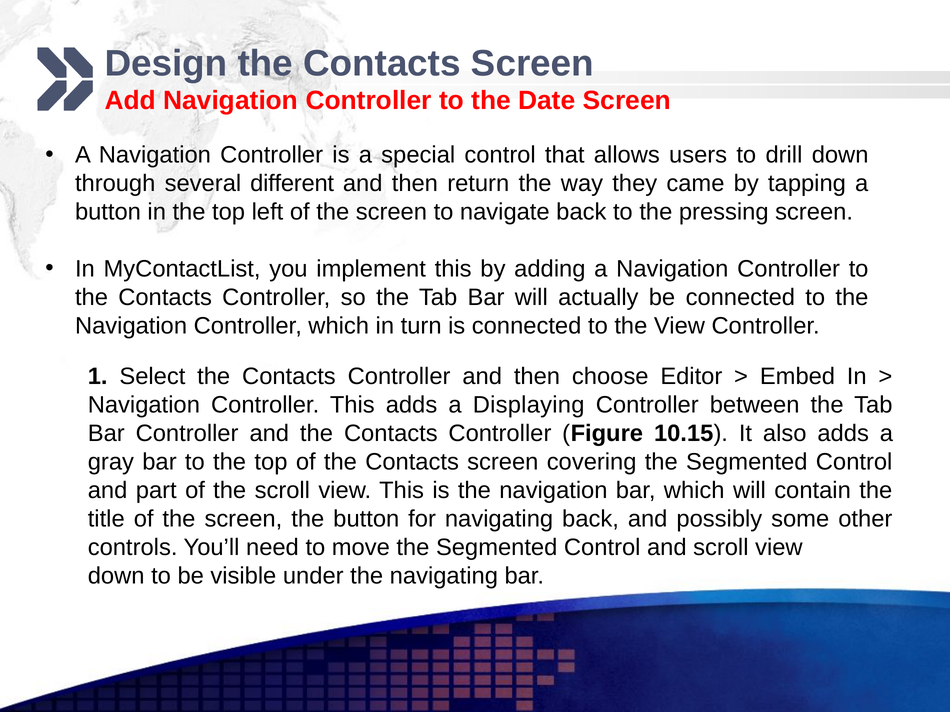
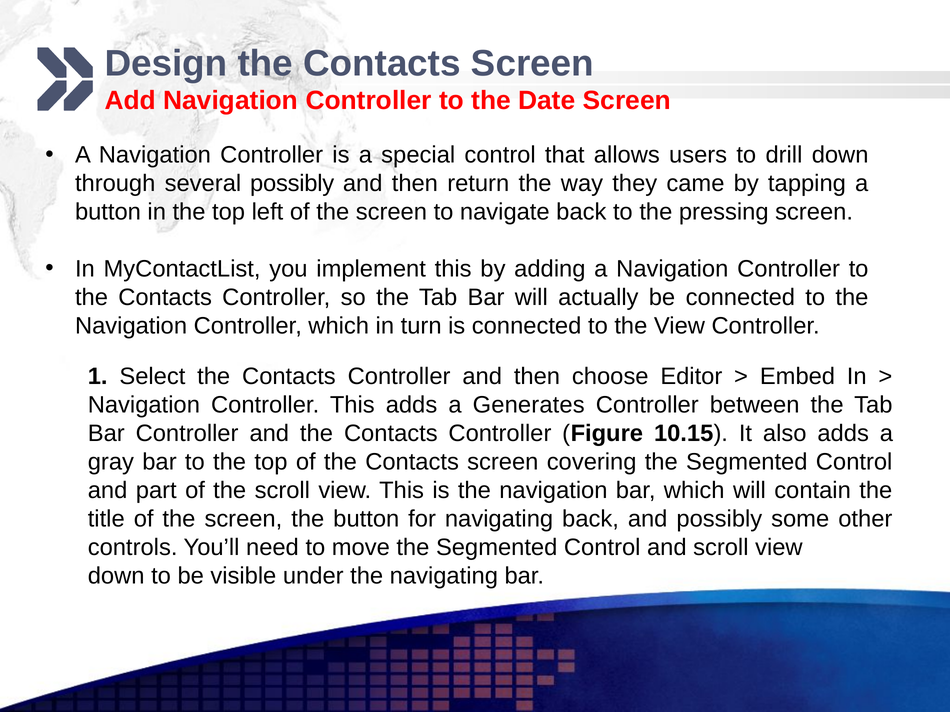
several different: different -> possibly
Displaying: Displaying -> Generates
